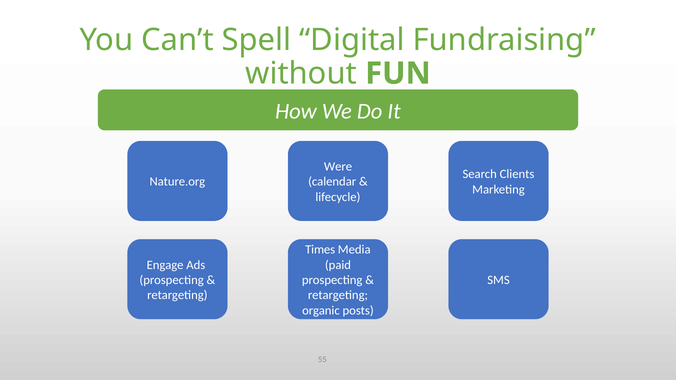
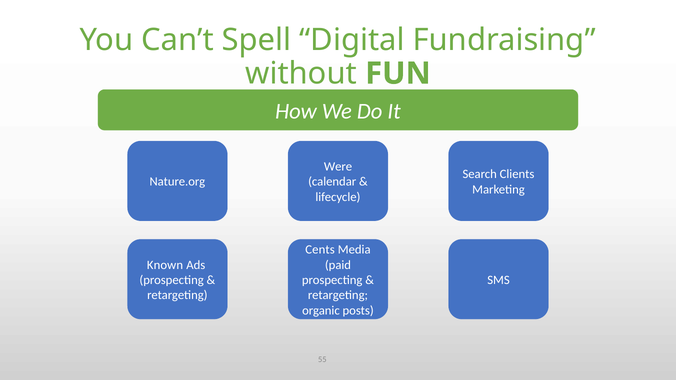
Times: Times -> Cents
Engage: Engage -> Known
